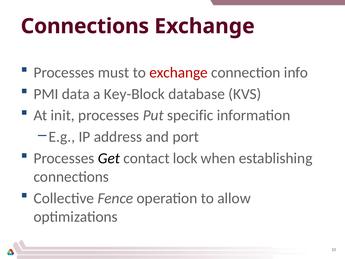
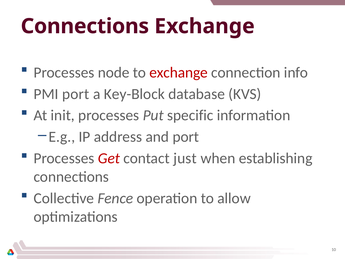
must: must -> node
PMI data: data -> port
Get colour: black -> red
lock: lock -> just
